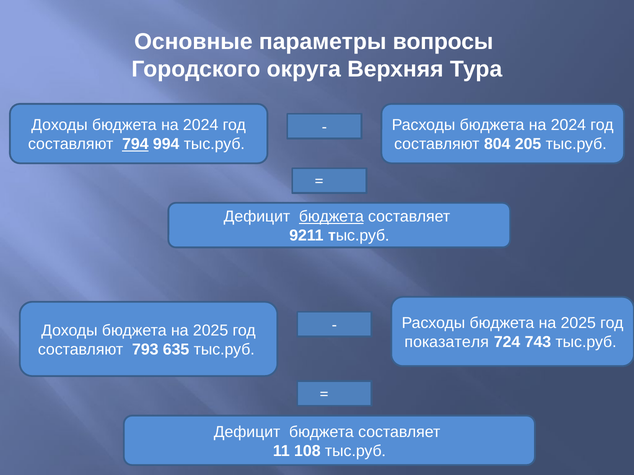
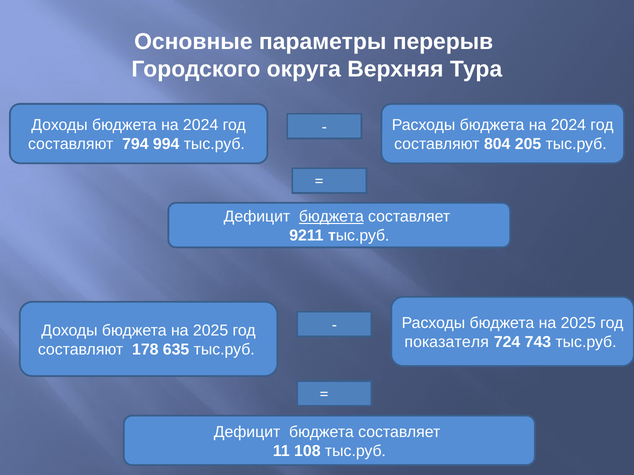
вопросы: вопросы -> перерыв
794 underline: present -> none
793: 793 -> 178
